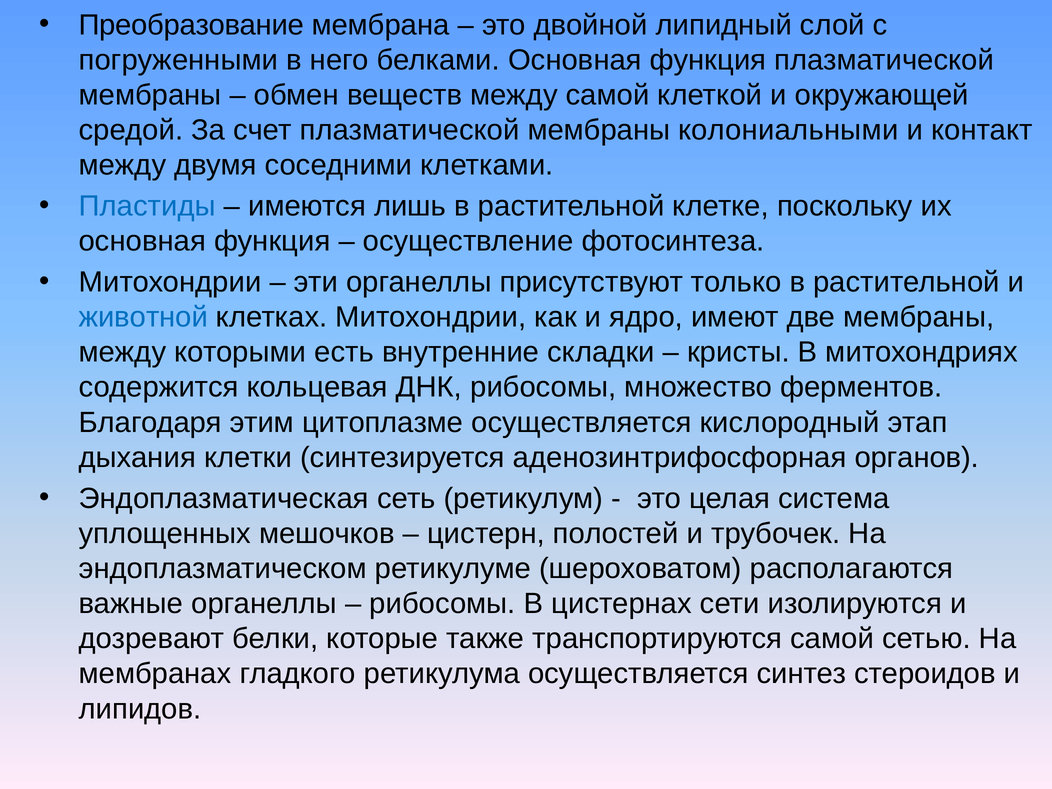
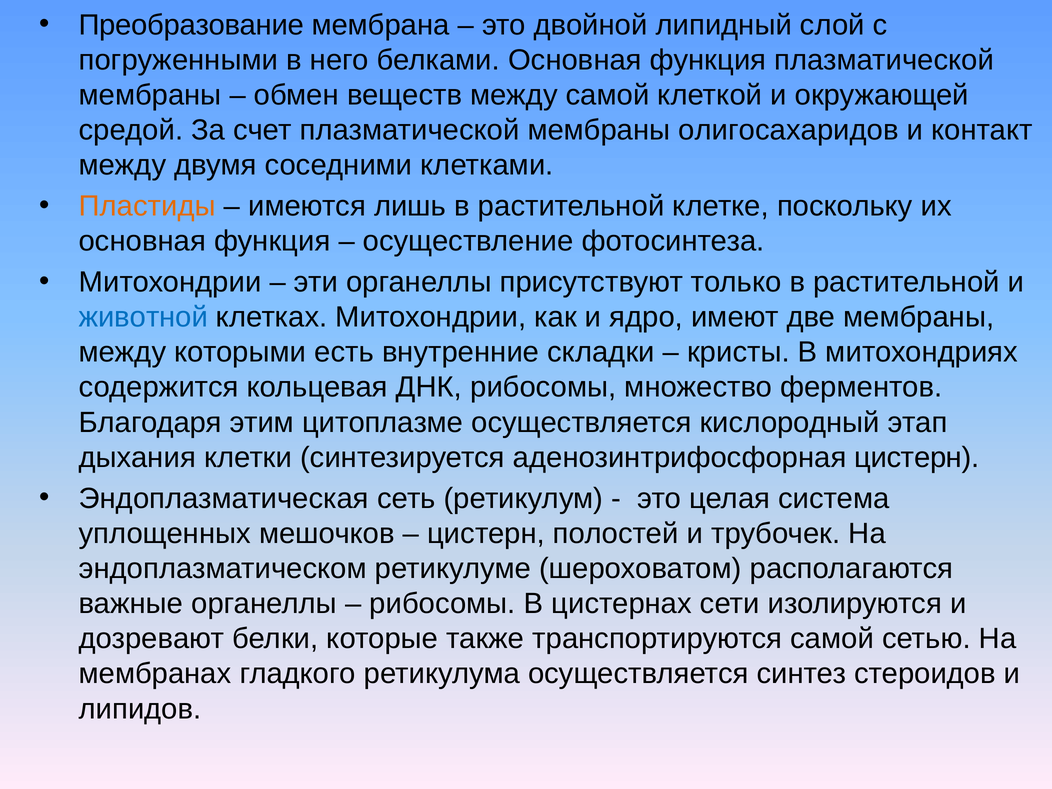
колониальными: колониальными -> олигосахаридов
Пластиды colour: blue -> orange
аденозинтрифосфорная органов: органов -> цистерн
